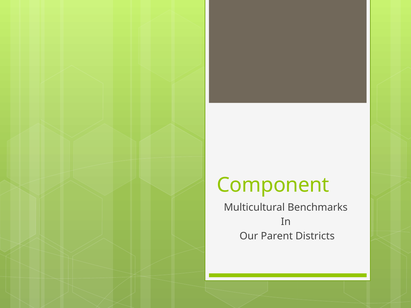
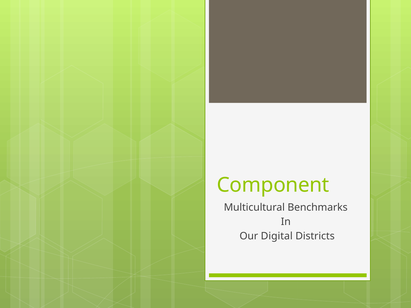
Parent: Parent -> Digital
